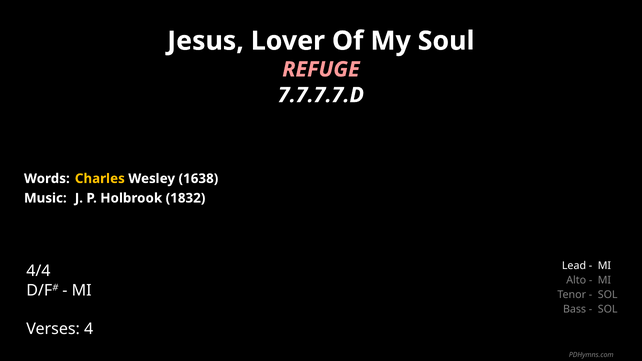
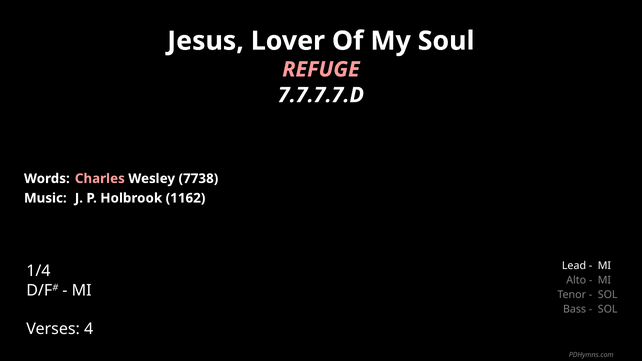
Charles colour: yellow -> pink
1638: 1638 -> 7738
1832: 1832 -> 1162
4/4: 4/4 -> 1/4
